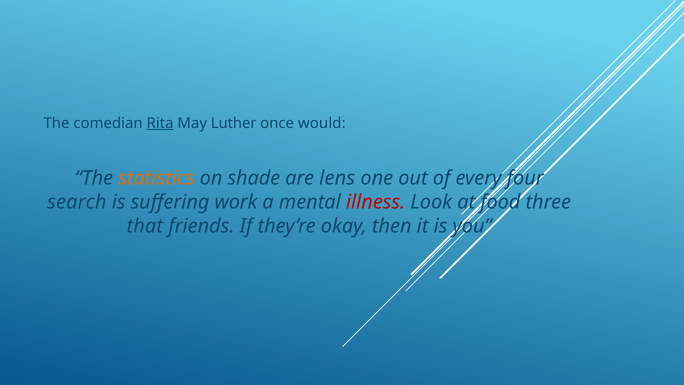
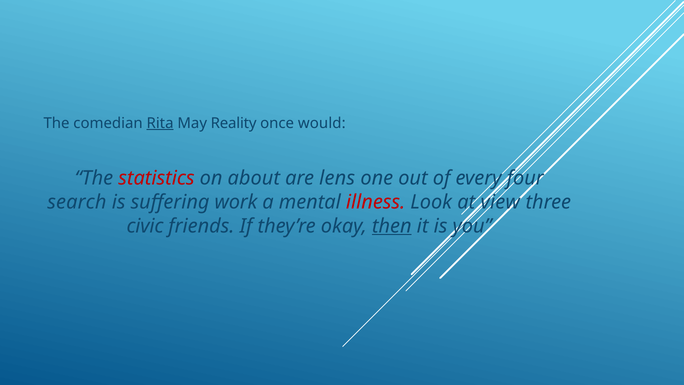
Luther: Luther -> Reality
statistics colour: orange -> red
shade: shade -> about
food: food -> view
that: that -> civic
then underline: none -> present
